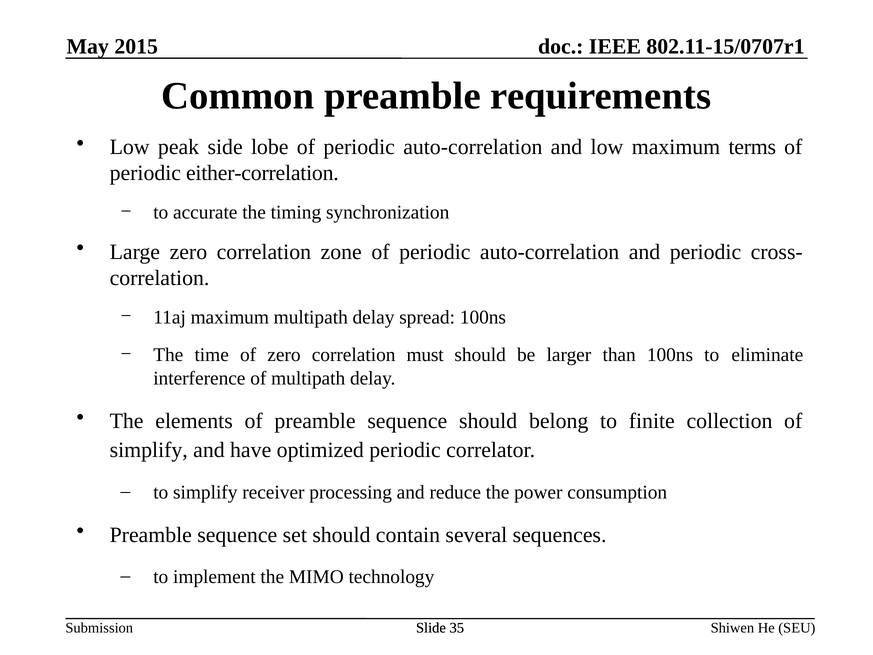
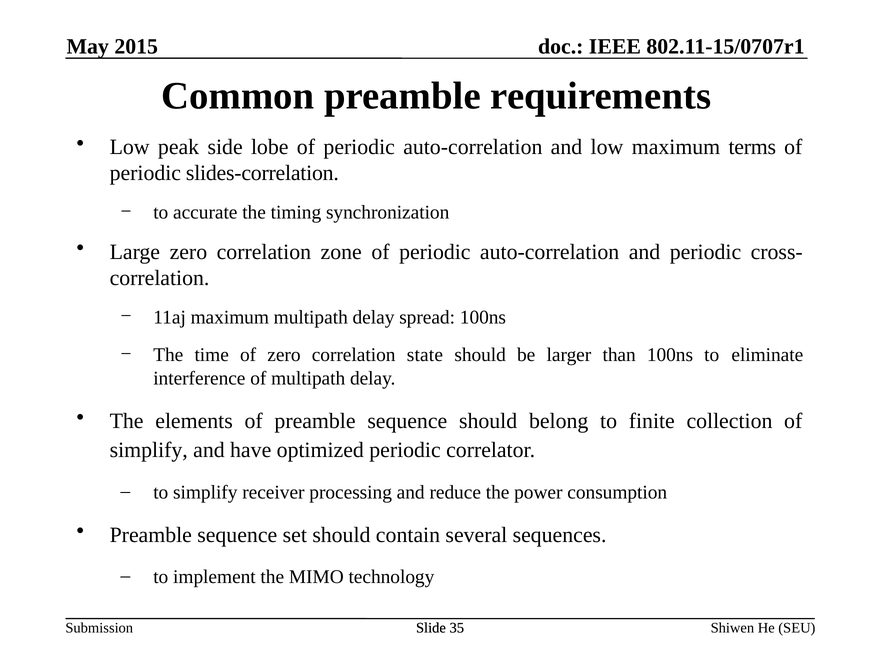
either-correlation: either-correlation -> slides-correlation
must: must -> state
